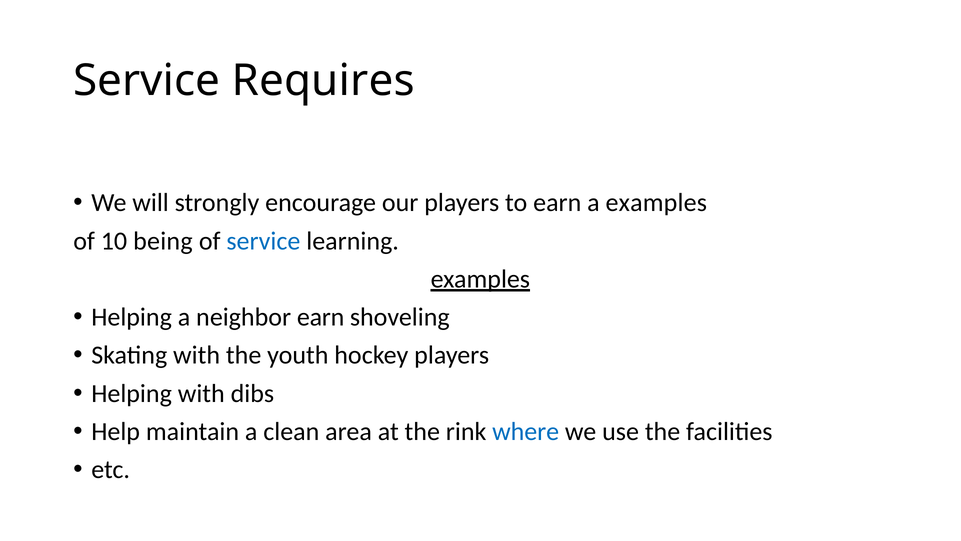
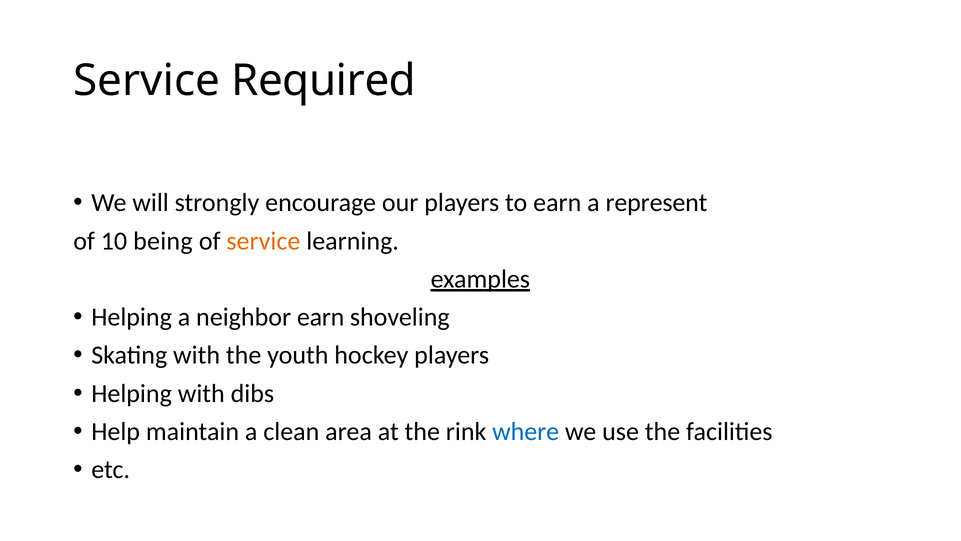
Requires: Requires -> Required
a examples: examples -> represent
service at (263, 241) colour: blue -> orange
